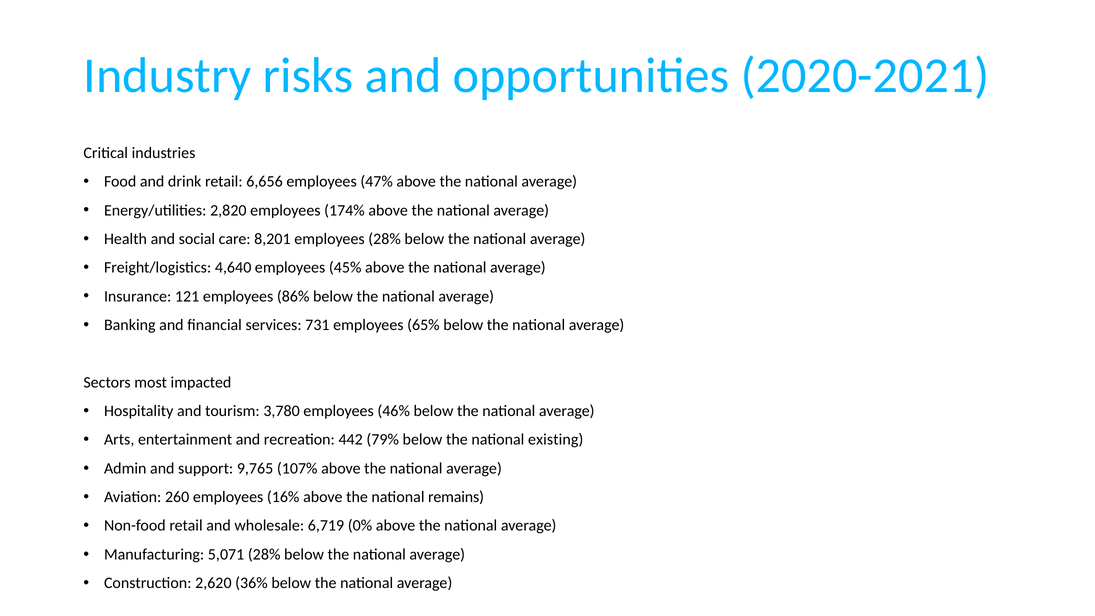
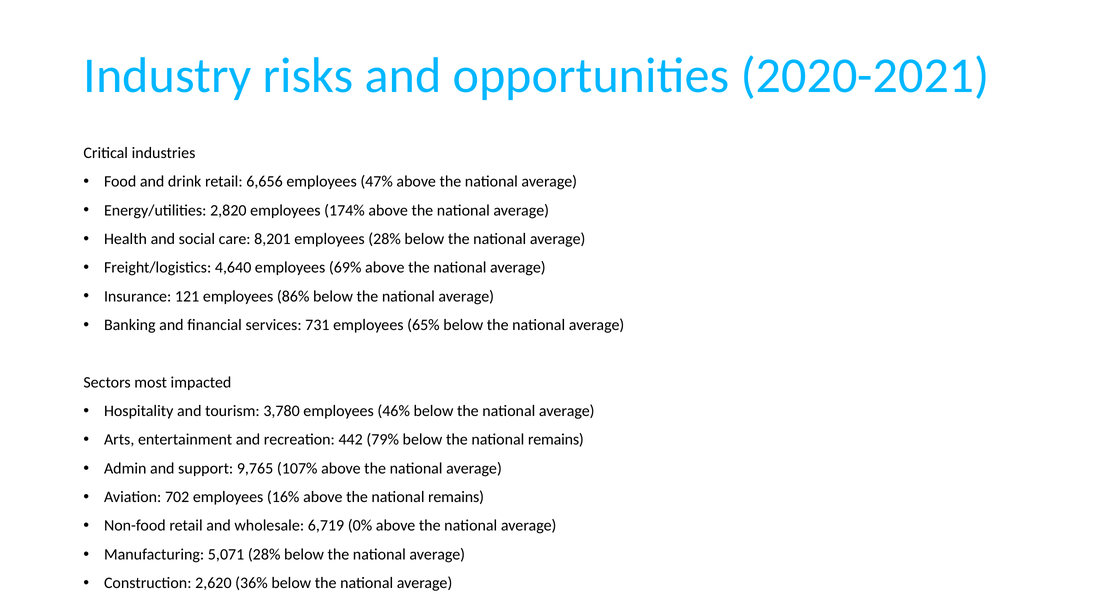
45%: 45% -> 69%
below the national existing: existing -> remains
260: 260 -> 702
